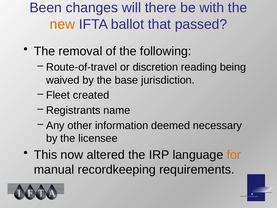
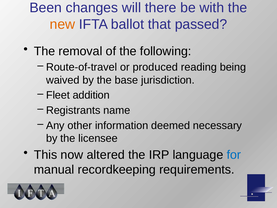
discretion: discretion -> produced
created: created -> addition
for colour: orange -> blue
